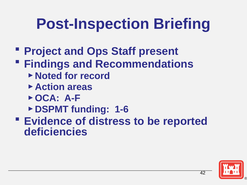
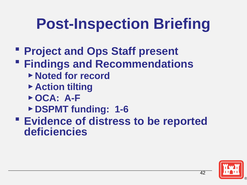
areas: areas -> tilting
